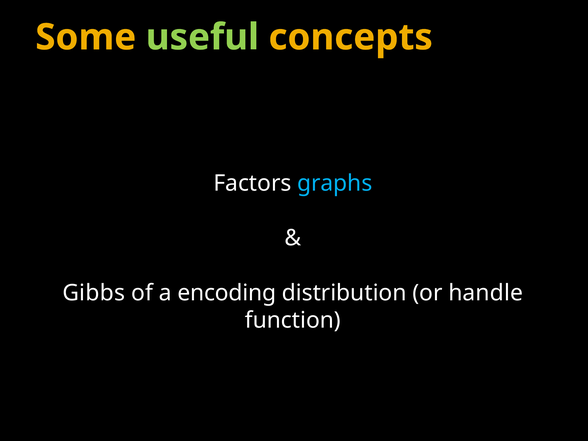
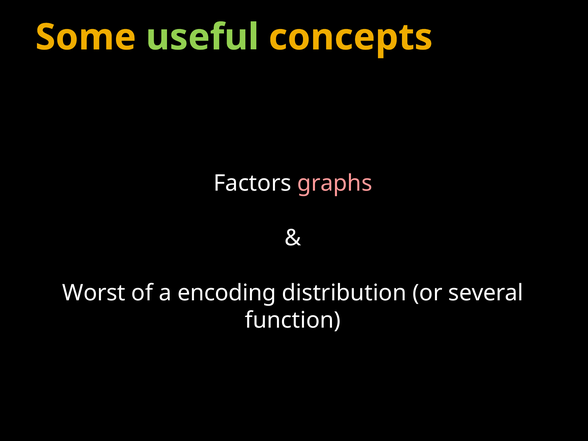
graphs colour: light blue -> pink
Gibbs: Gibbs -> Worst
handle: handle -> several
